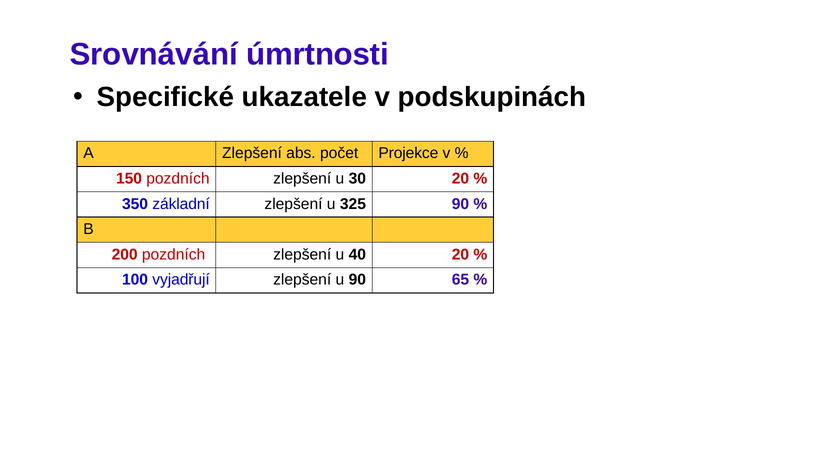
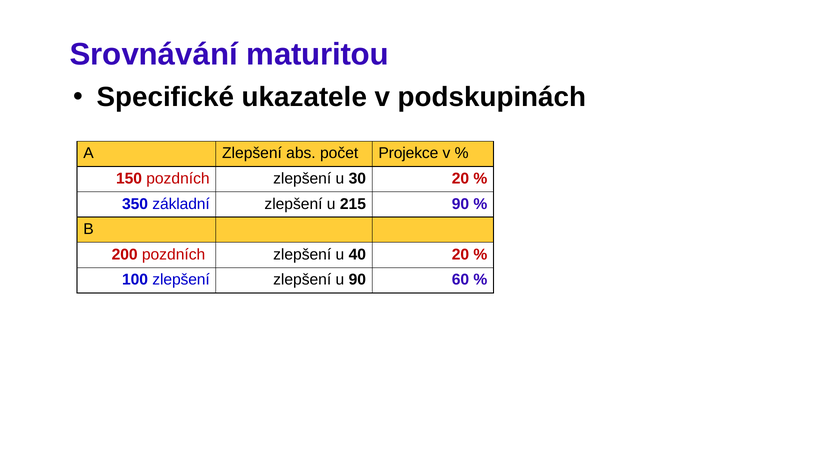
úmrtnosti: úmrtnosti -> maturitou
325: 325 -> 215
100 vyjadřují: vyjadřují -> zlepšení
65: 65 -> 60
